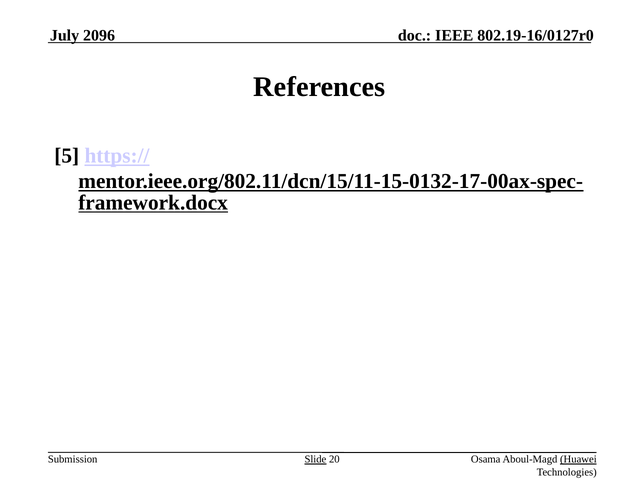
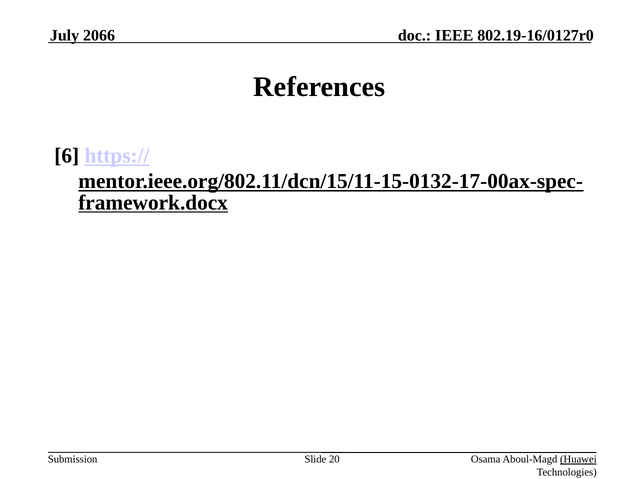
2096: 2096 -> 2066
5: 5 -> 6
Slide underline: present -> none
